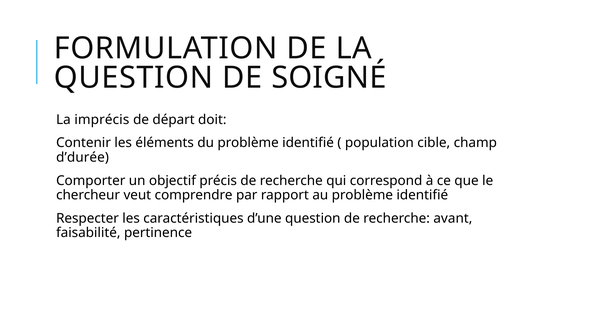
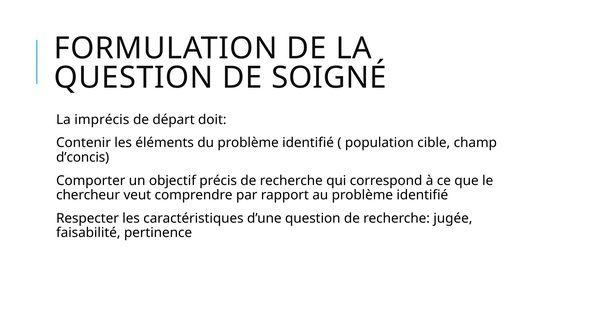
d’durée: d’durée -> d’concis
avant: avant -> jugée
